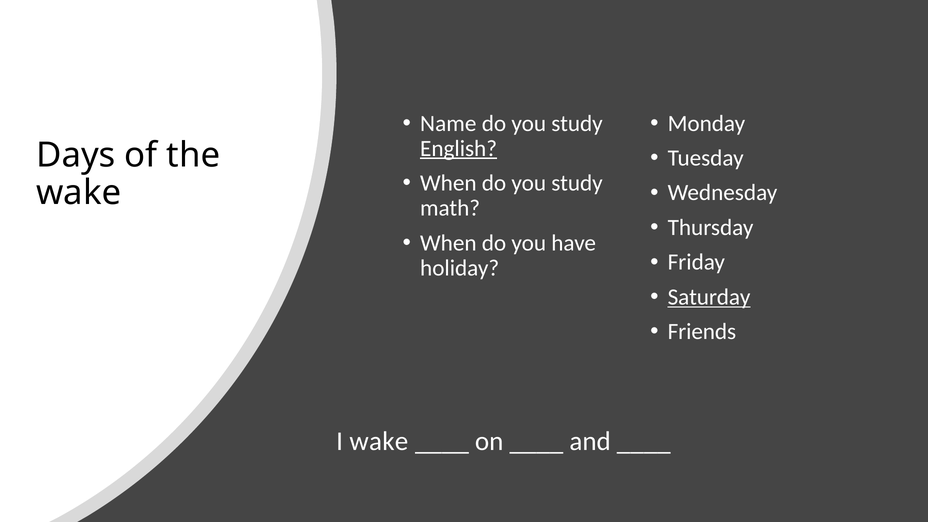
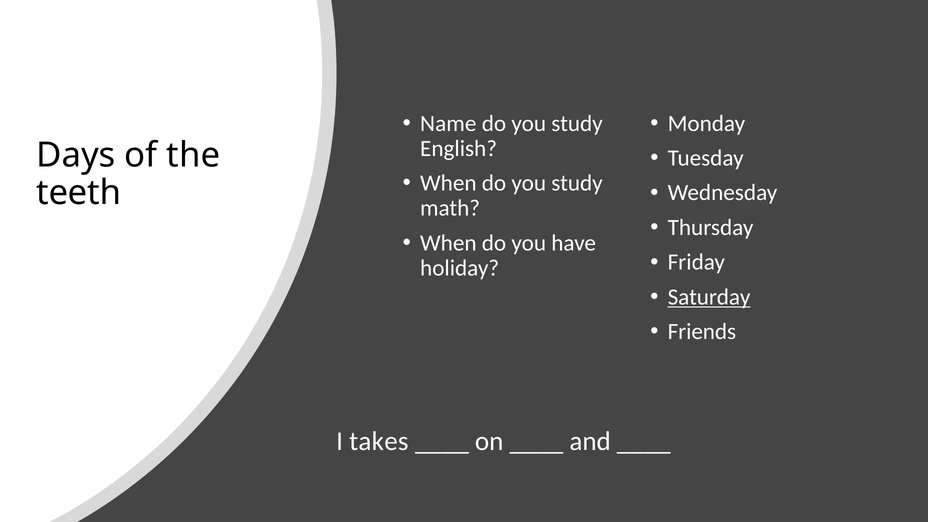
English underline: present -> none
wake at (79, 193): wake -> teeth
I wake: wake -> takes
